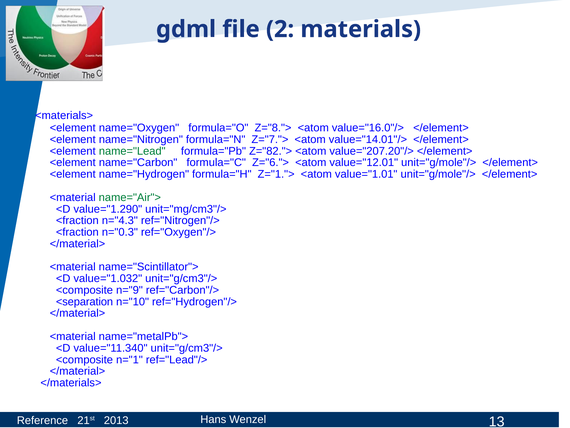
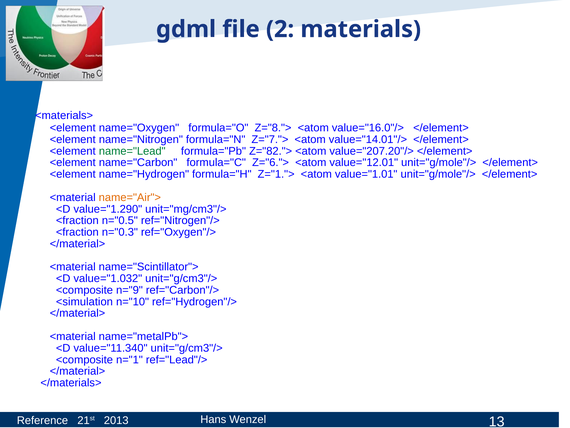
name="Air"> colour: green -> orange
n="4.3: n="4.3 -> n="0.5
<separation: <separation -> <simulation
